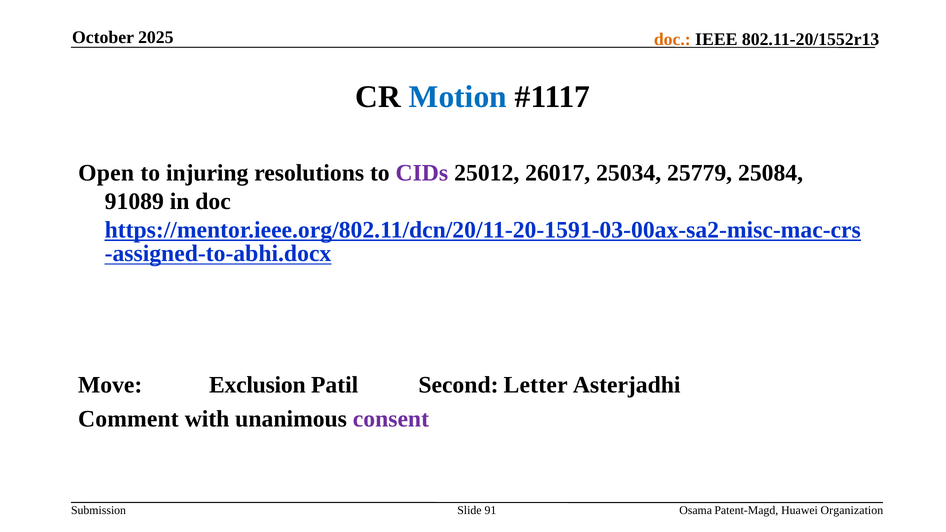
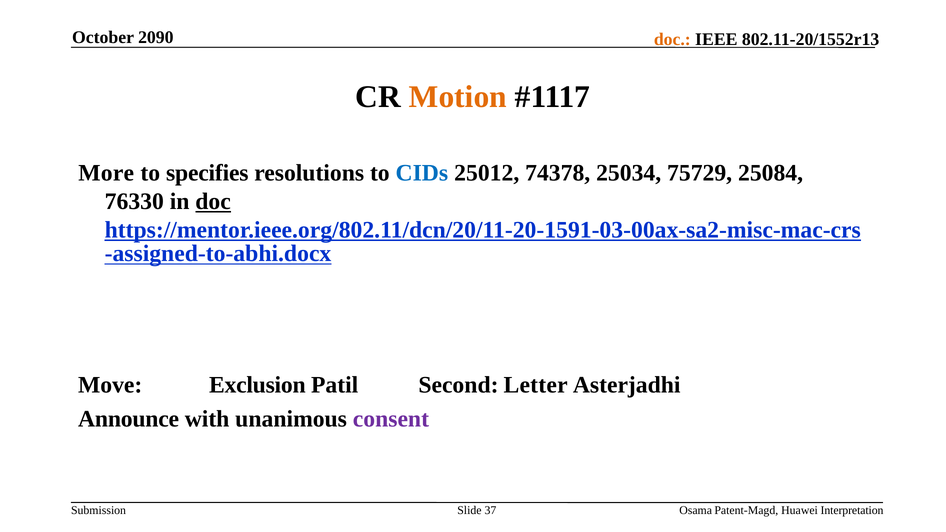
2025: 2025 -> 2090
Motion colour: blue -> orange
Open: Open -> More
injuring: injuring -> specifies
CIDs colour: purple -> blue
26017: 26017 -> 74378
25779: 25779 -> 75729
91089: 91089 -> 76330
doc at (213, 202) underline: none -> present
Comment: Comment -> Announce
91: 91 -> 37
Organization: Organization -> Interpretation
